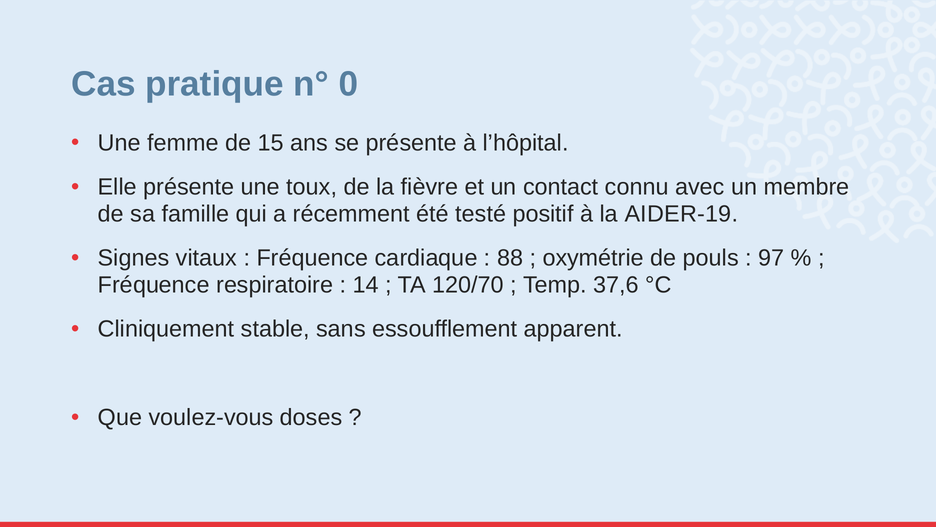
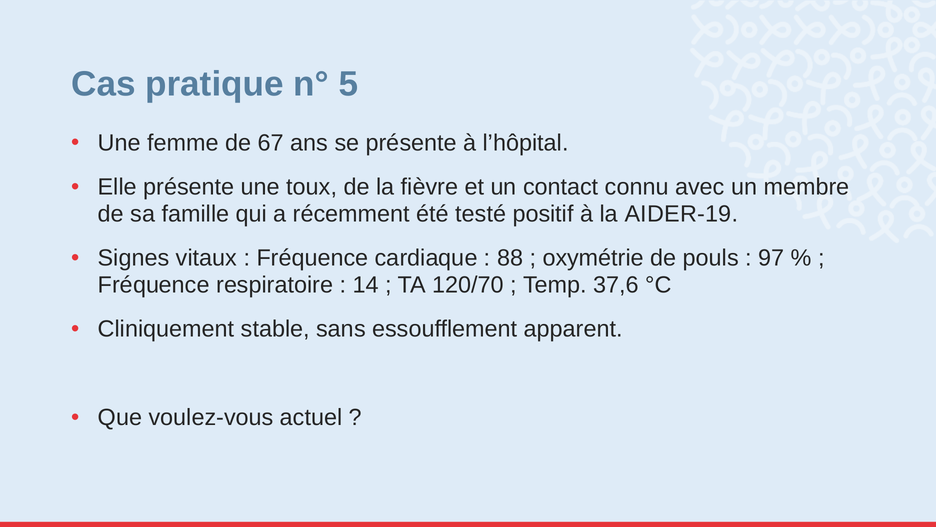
0: 0 -> 5
15: 15 -> 67
doses: doses -> actuel
